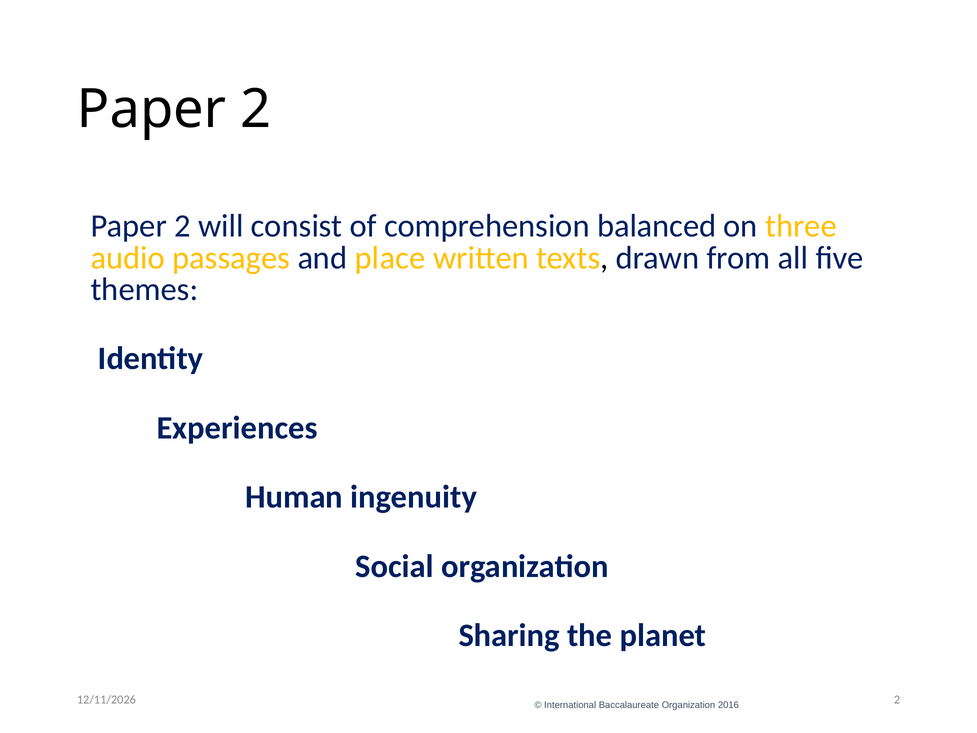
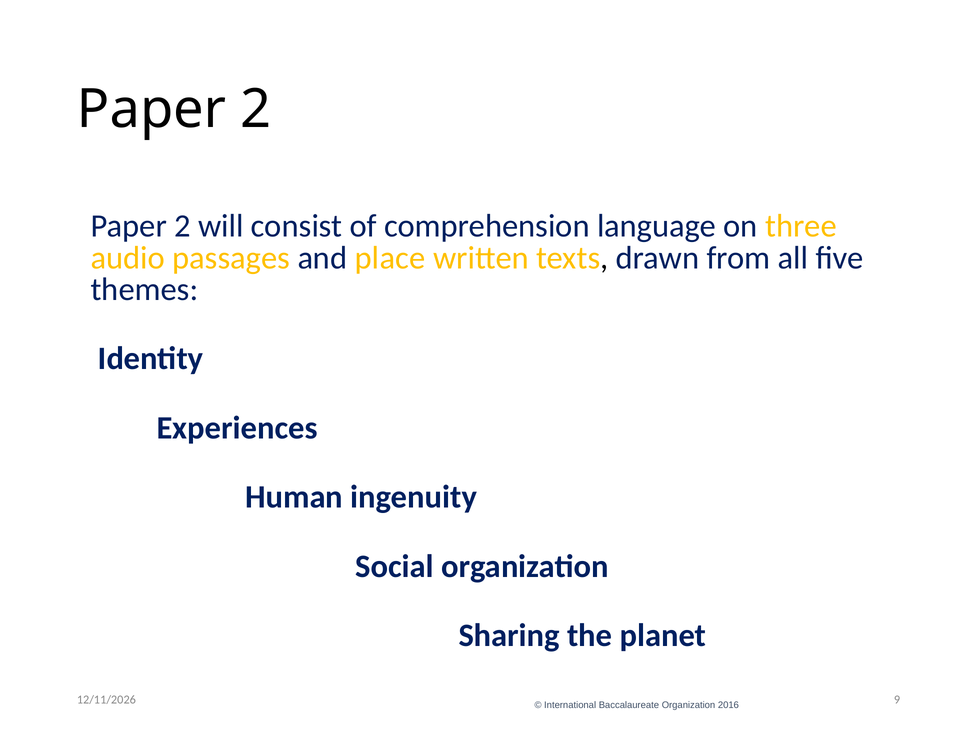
balanced: balanced -> language
2 at (897, 699): 2 -> 9
